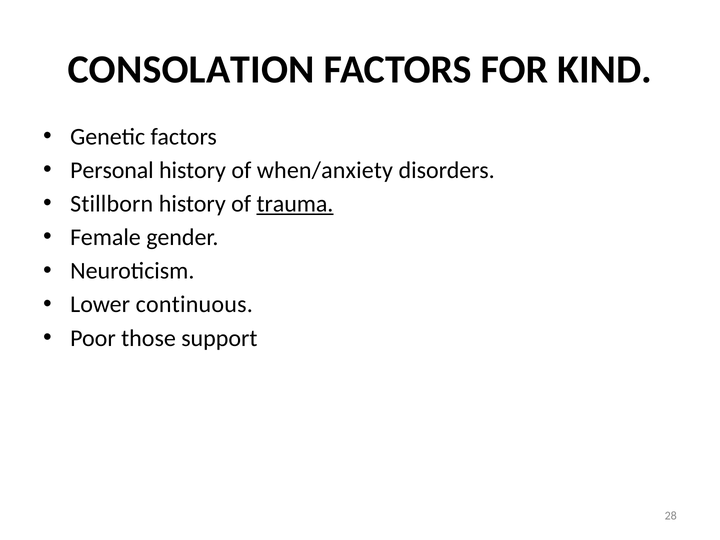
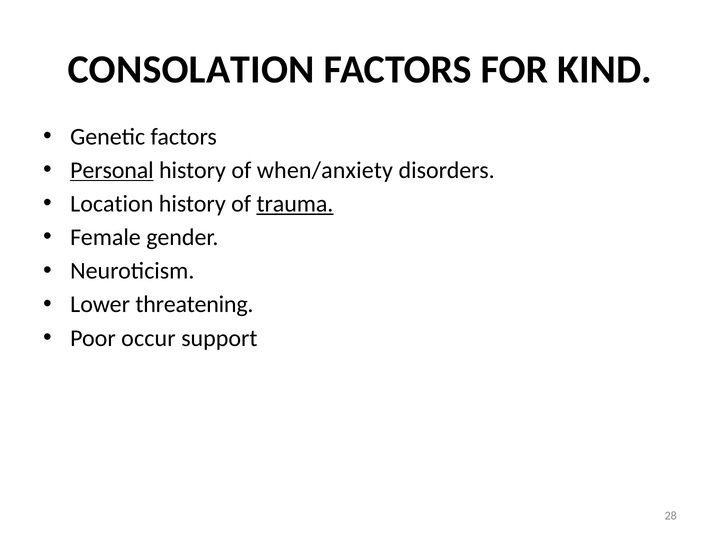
Personal underline: none -> present
Stillborn: Stillborn -> Location
continuous: continuous -> threatening
those: those -> occur
